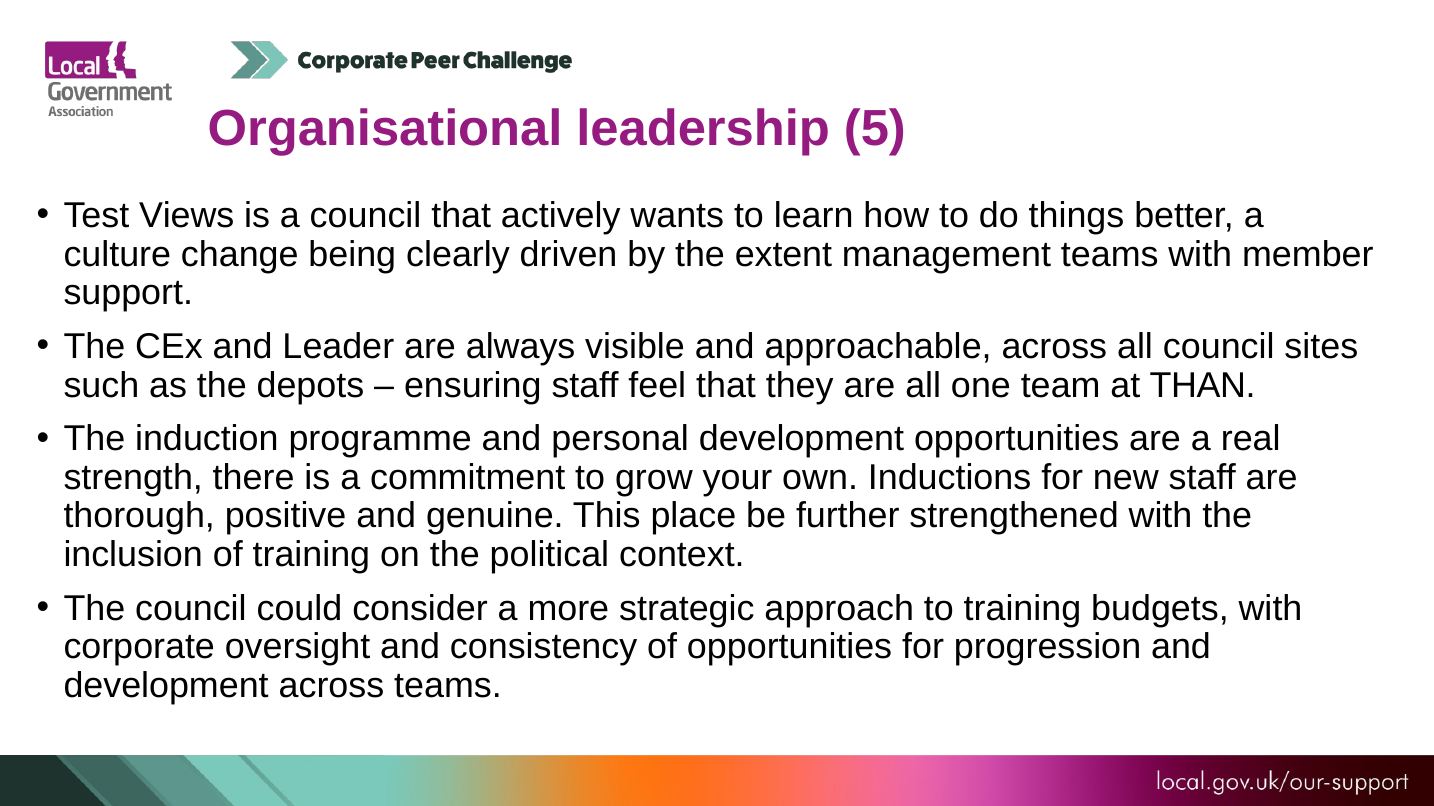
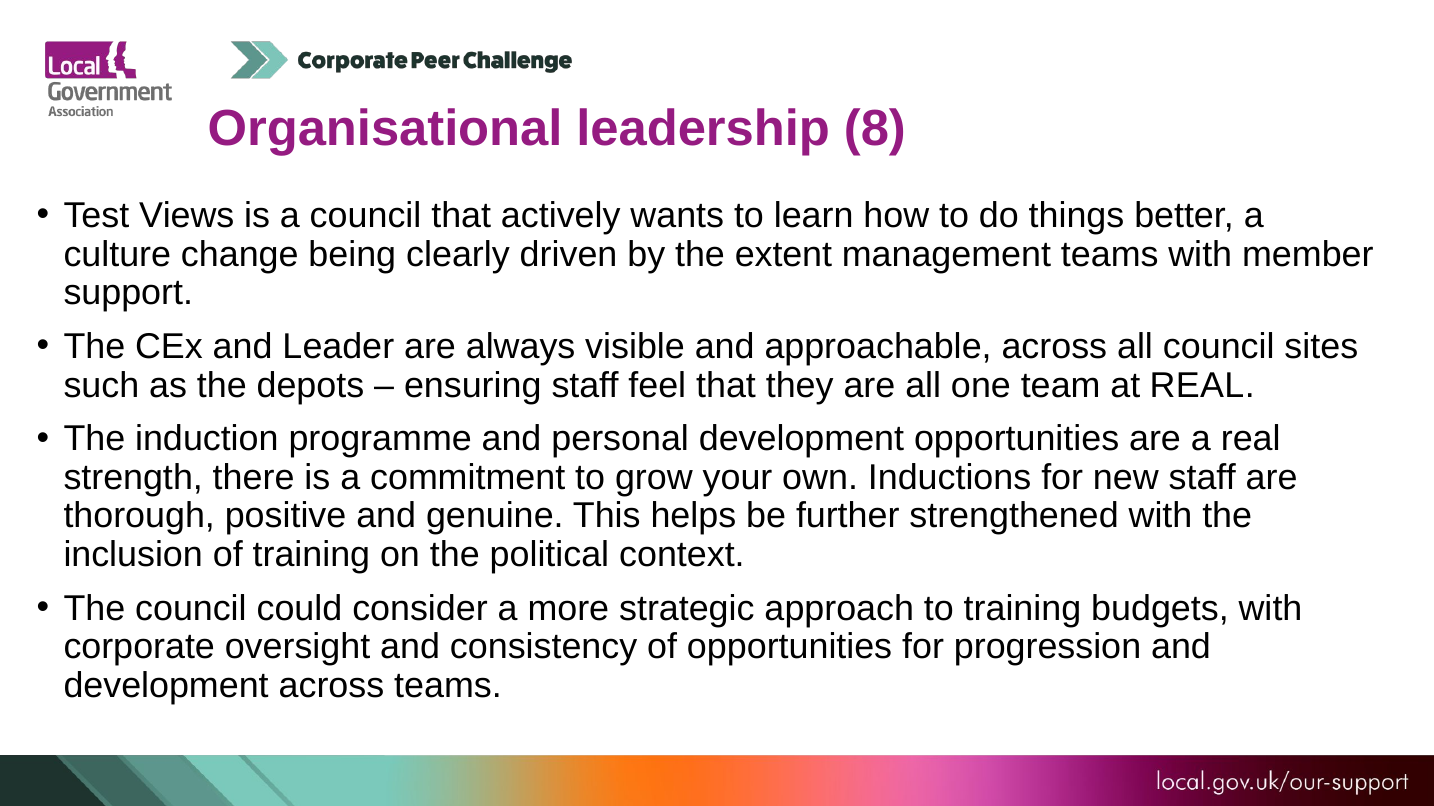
5: 5 -> 8
at THAN: THAN -> REAL
place: place -> helps
